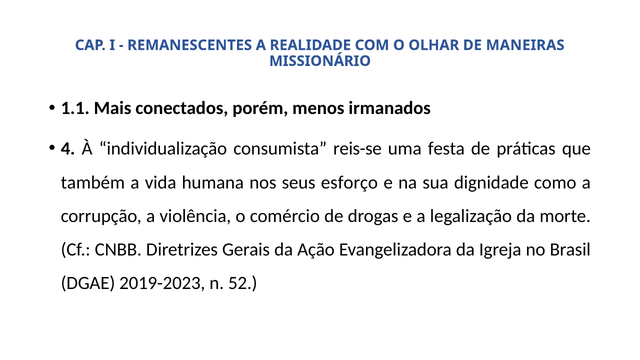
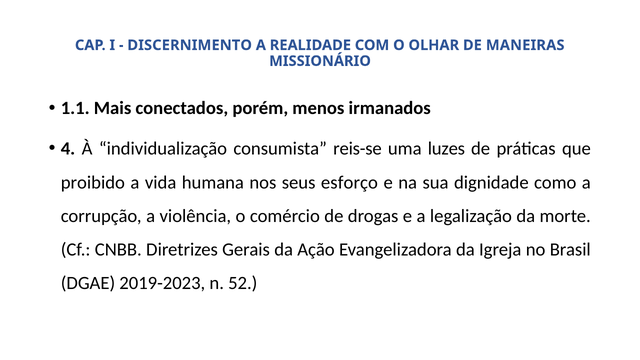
REMANESCENTES: REMANESCENTES -> DISCERNIMENTO
festa: festa -> luzes
também: também -> proibido
